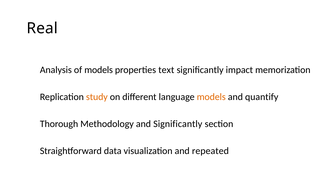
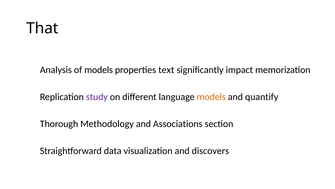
Real: Real -> That
study colour: orange -> purple
and Significantly: Significantly -> Associations
repeated: repeated -> discovers
